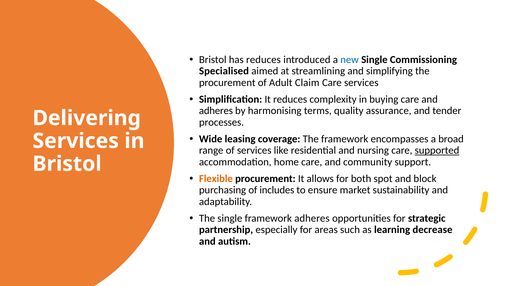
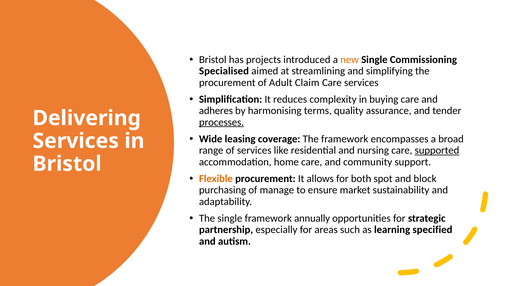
has reduces: reduces -> projects
new colour: blue -> orange
processes underline: none -> present
includes: includes -> manage
framework adheres: adheres -> annually
decrease: decrease -> specified
